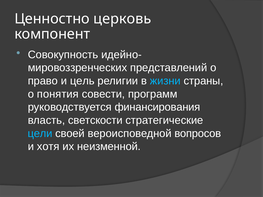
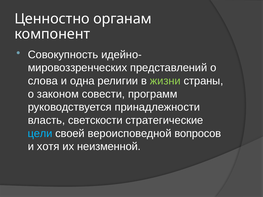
церковь: церковь -> органам
право: право -> слова
цель: цель -> одна
жизни colour: light blue -> light green
понятия: понятия -> законом
финансирования: финансирования -> принадлежности
